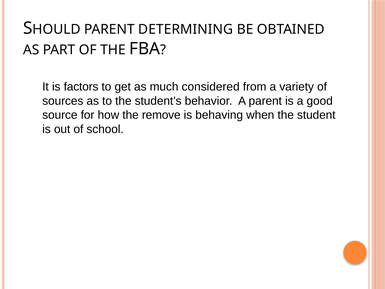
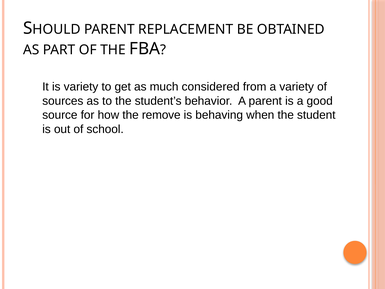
DETERMINING: DETERMINING -> REPLACEMENT
is factors: factors -> variety
